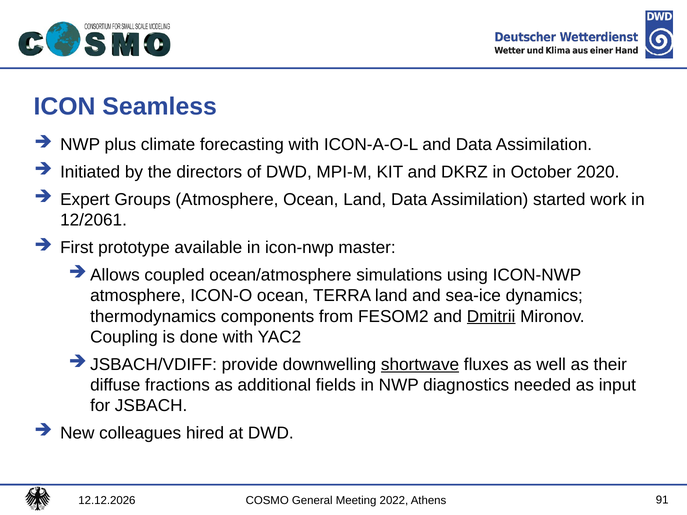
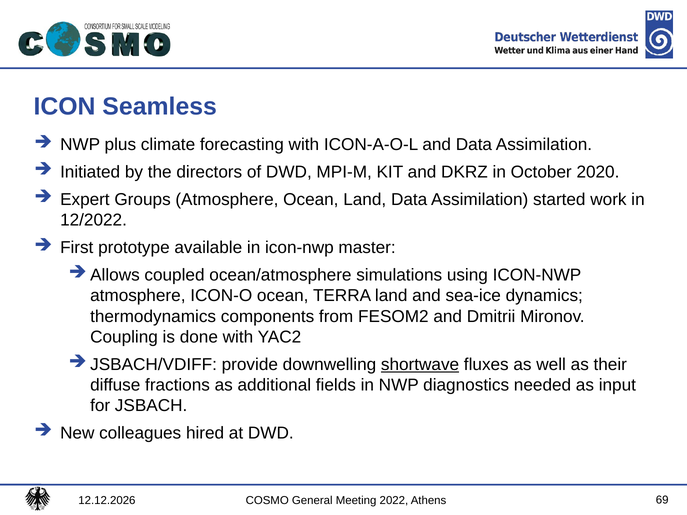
12/2061: 12/2061 -> 12/2022
Dmitrii underline: present -> none
91: 91 -> 69
